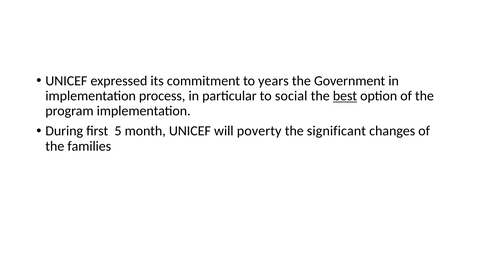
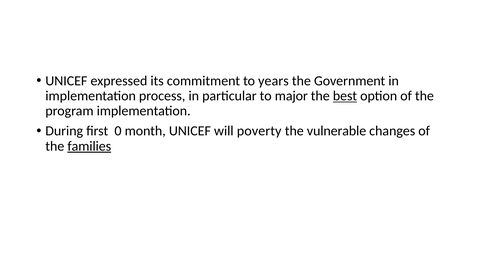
social: social -> major
5: 5 -> 0
significant: significant -> vulnerable
families underline: none -> present
